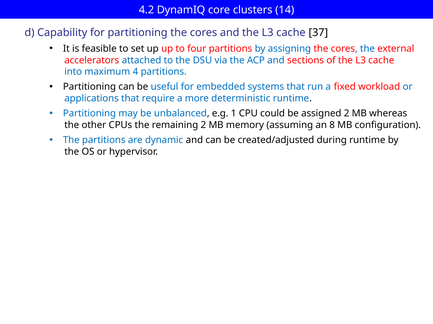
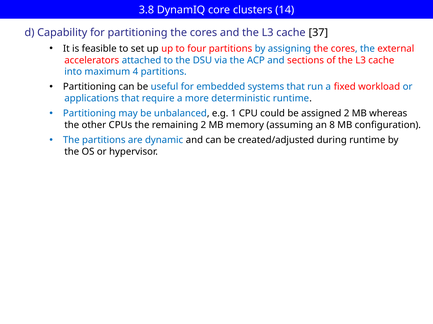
4.2: 4.2 -> 3.8
